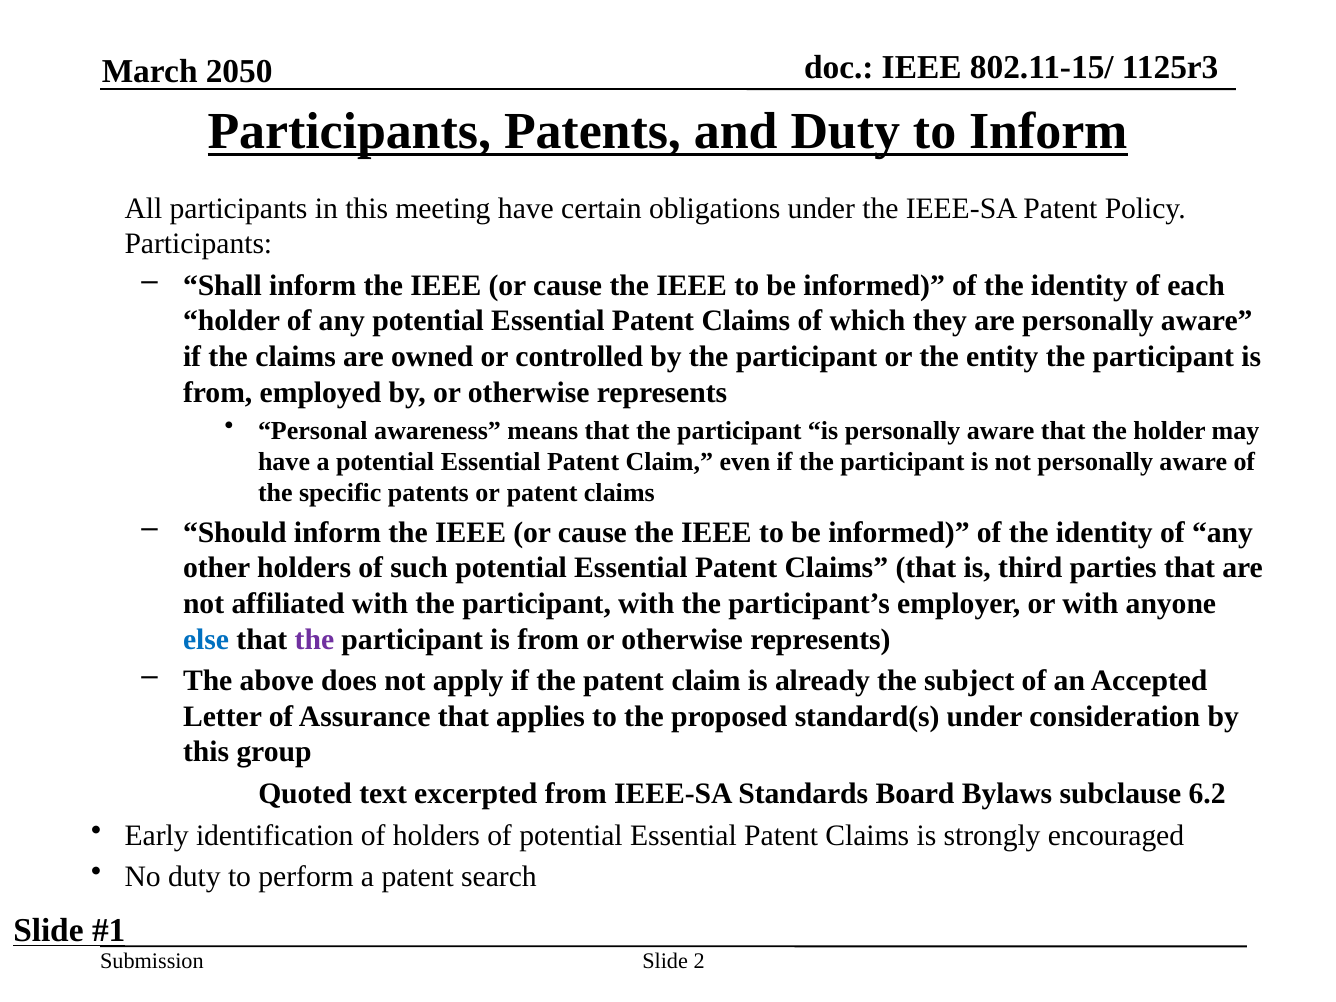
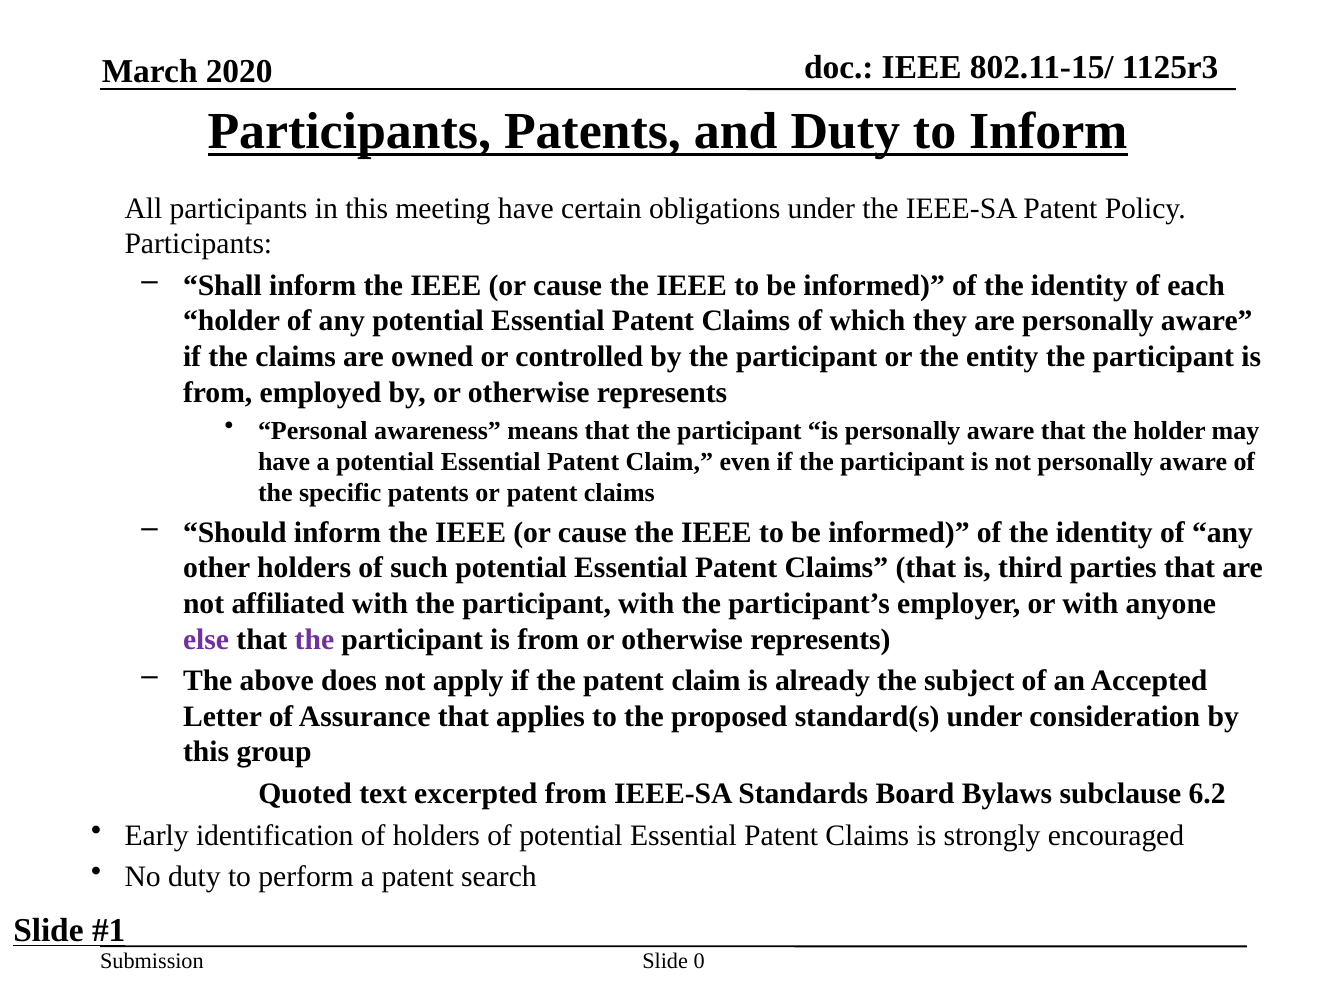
2050: 2050 -> 2020
else colour: blue -> purple
2: 2 -> 0
